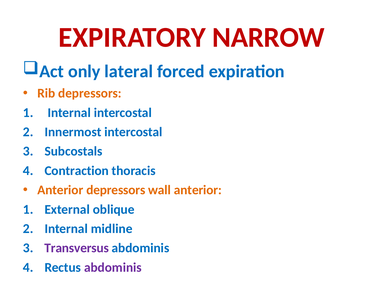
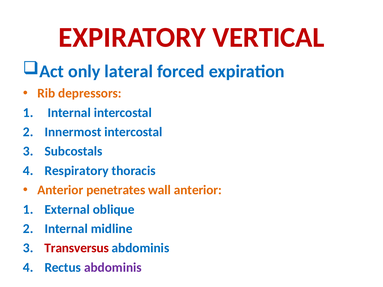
NARROW: NARROW -> VERTICAL
Contraction: Contraction -> Respiratory
Anterior depressors: depressors -> penetrates
Transversus colour: purple -> red
